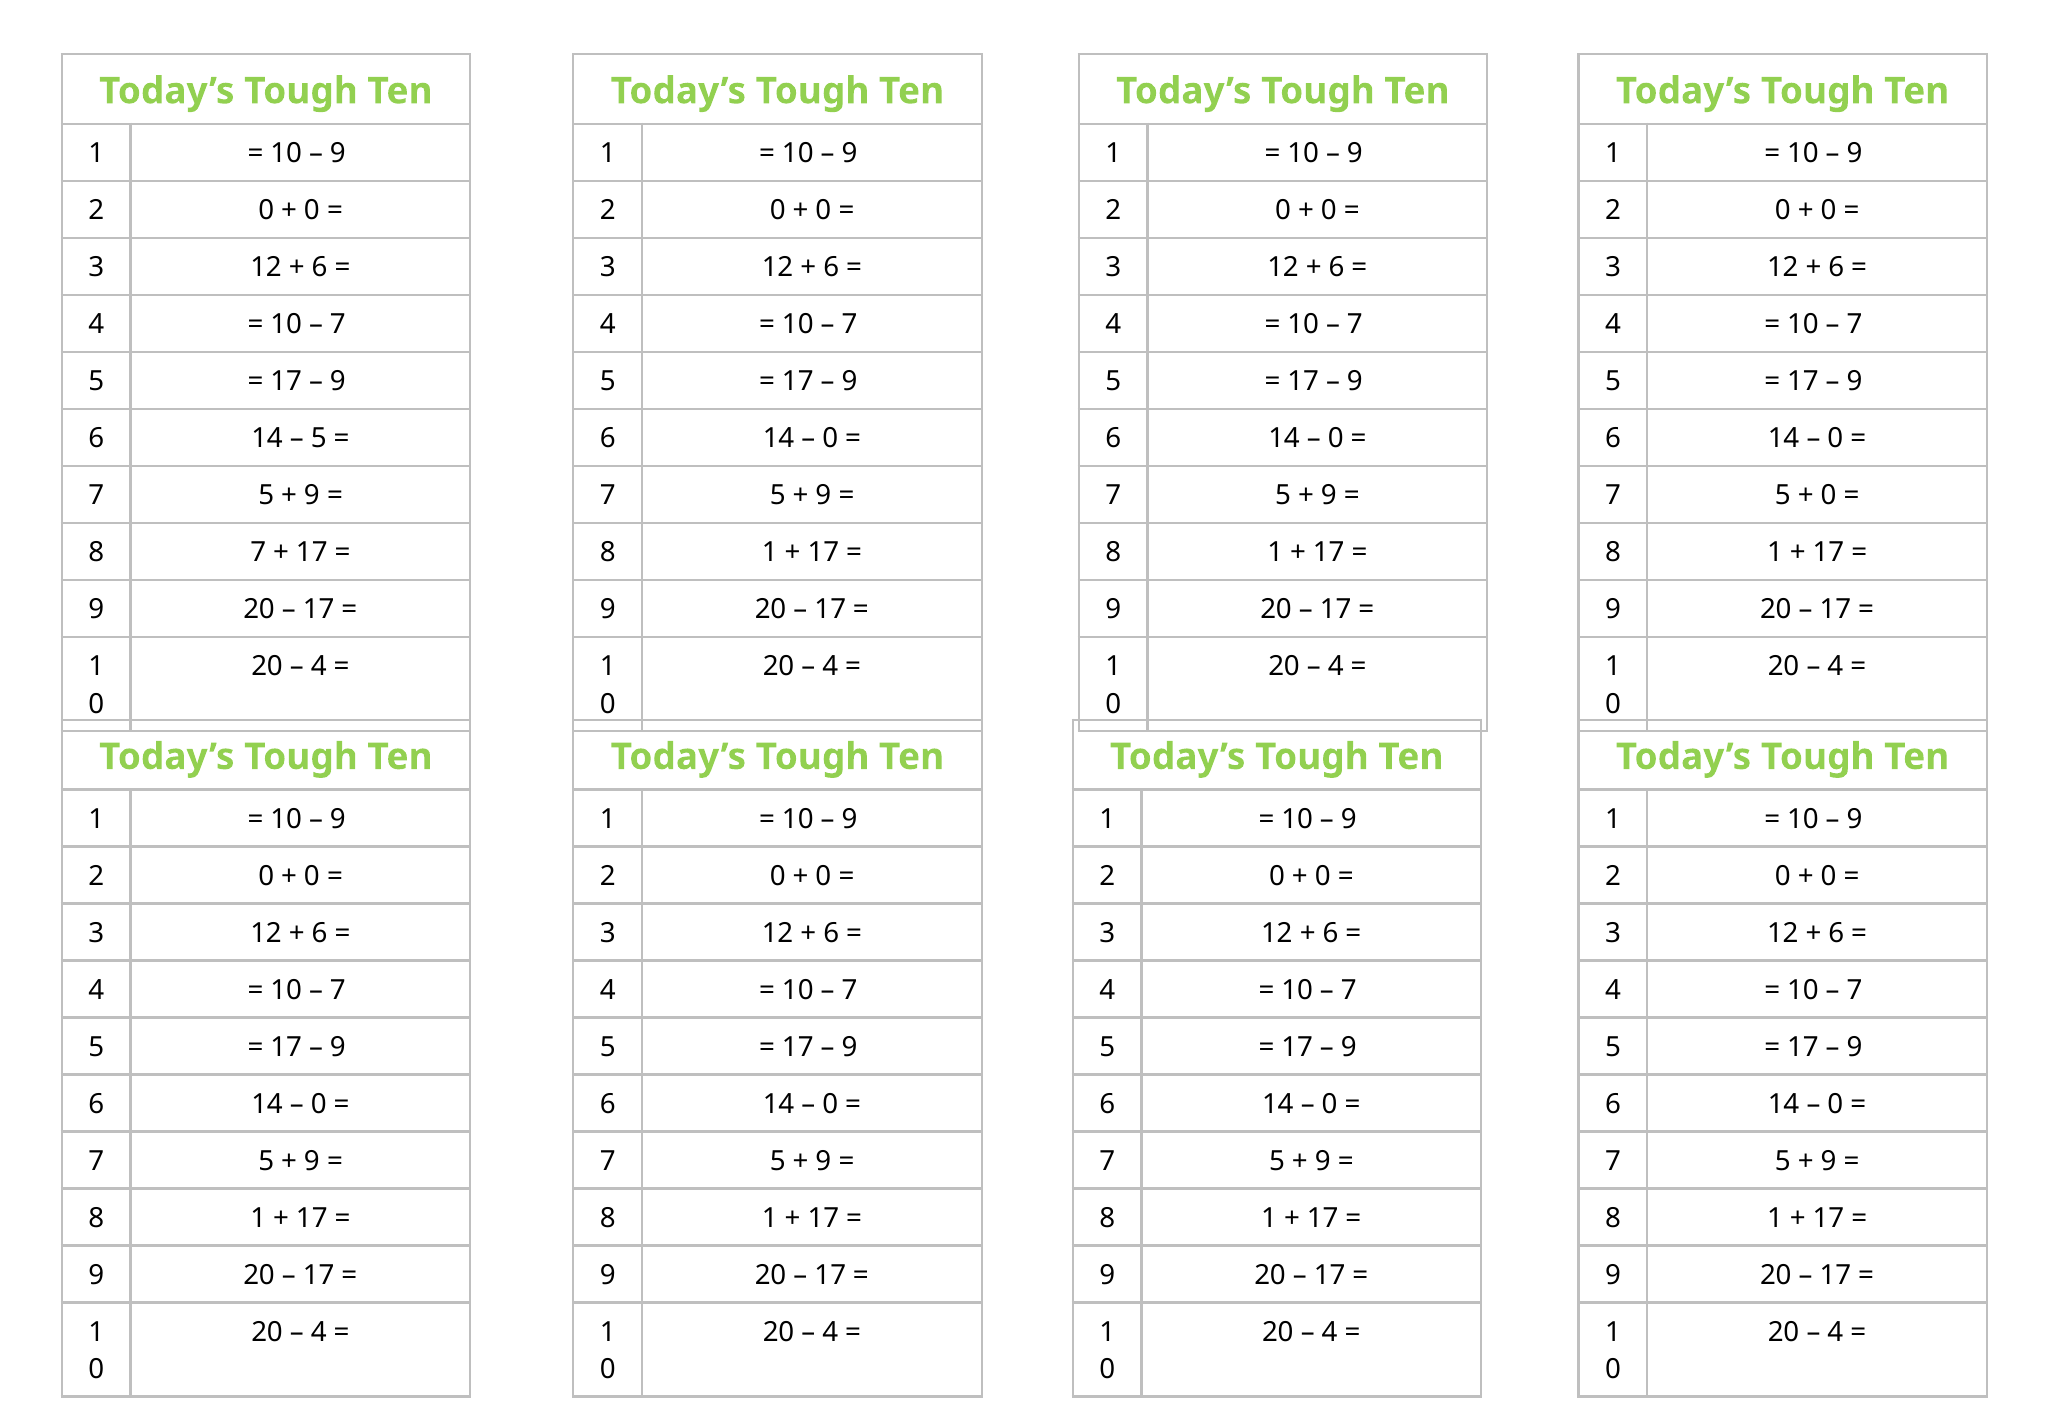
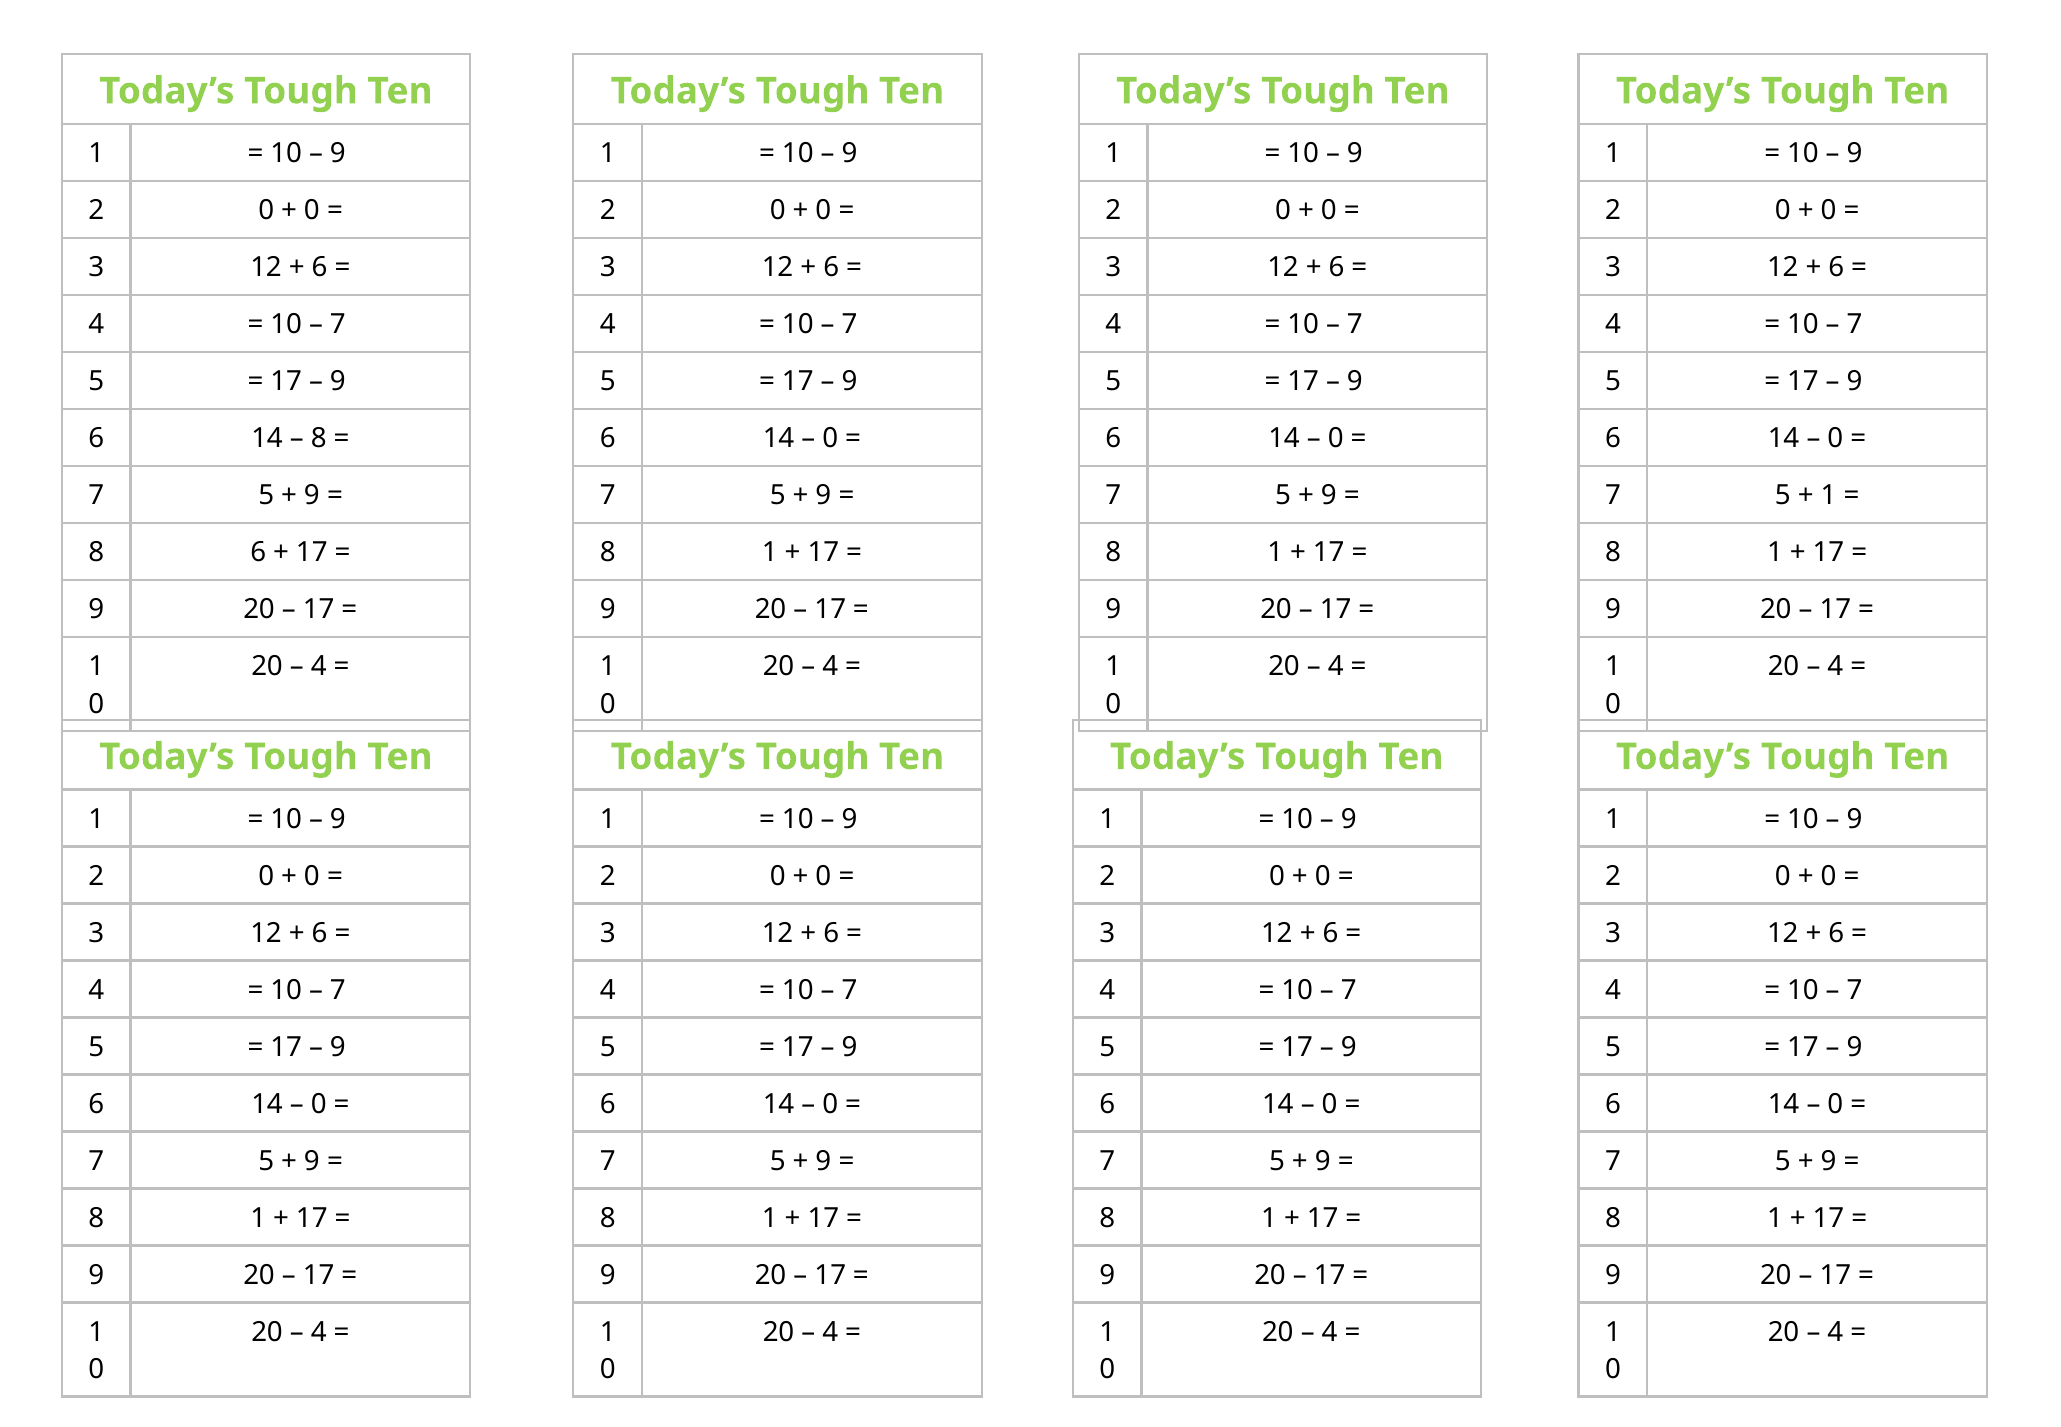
5 at (319, 439): 5 -> 8
0 at (1829, 496): 0 -> 1
8 7: 7 -> 6
